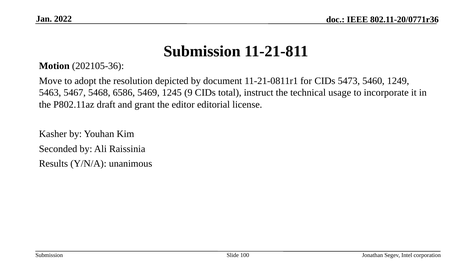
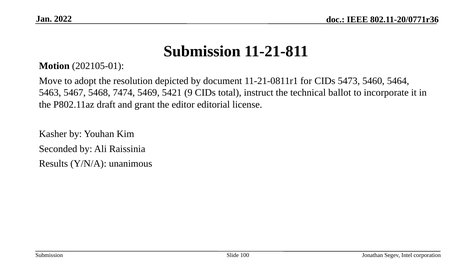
202105-36: 202105-36 -> 202105-01
1249: 1249 -> 5464
6586: 6586 -> 7474
1245: 1245 -> 5421
usage: usage -> ballot
